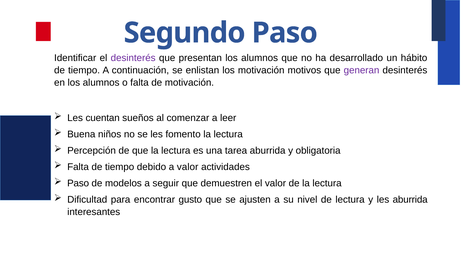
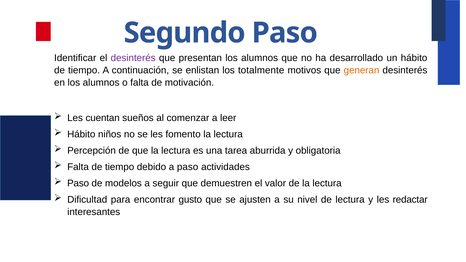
los motivación: motivación -> totalmente
generan colour: purple -> orange
Buena at (81, 134): Buena -> Hábito
a valor: valor -> paso
les aburrida: aburrida -> redactar
